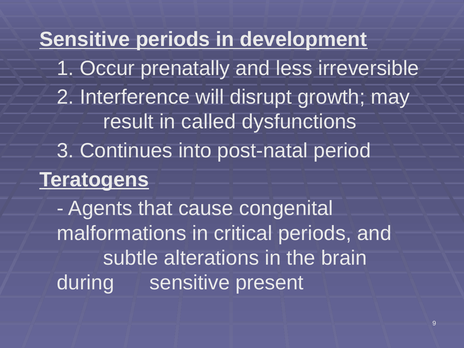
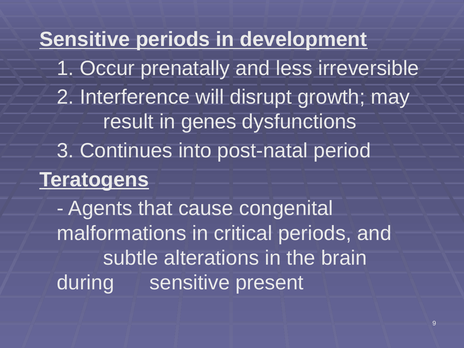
called: called -> genes
